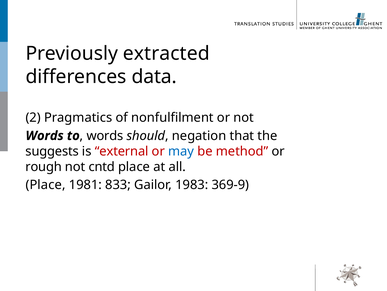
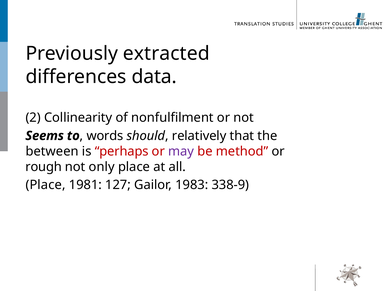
Pragmatics: Pragmatics -> Collinearity
Words at (45, 135): Words -> Seems
negation: negation -> relatively
suggests: suggests -> between
external: external -> perhaps
may colour: blue -> purple
cntd: cntd -> only
833: 833 -> 127
369-9: 369-9 -> 338-9
